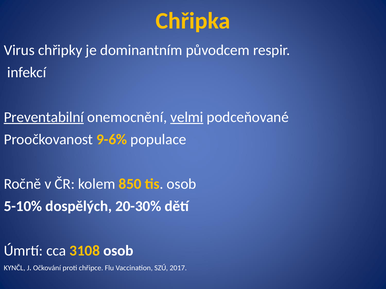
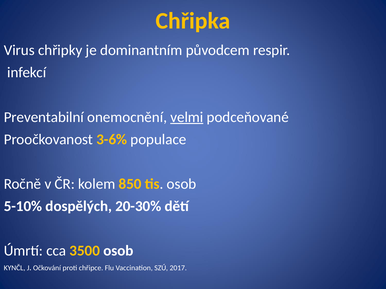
Preventabilní underline: present -> none
9-6%: 9-6% -> 3-6%
3108: 3108 -> 3500
